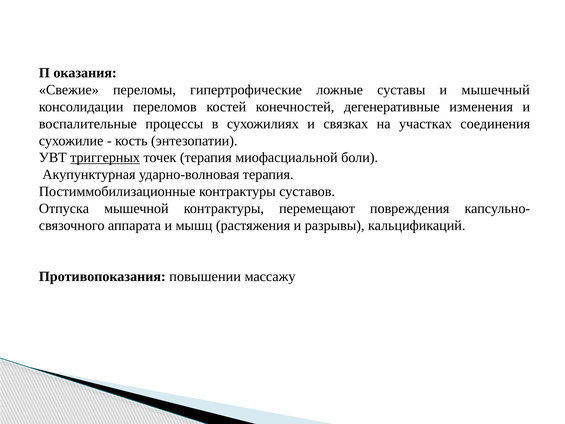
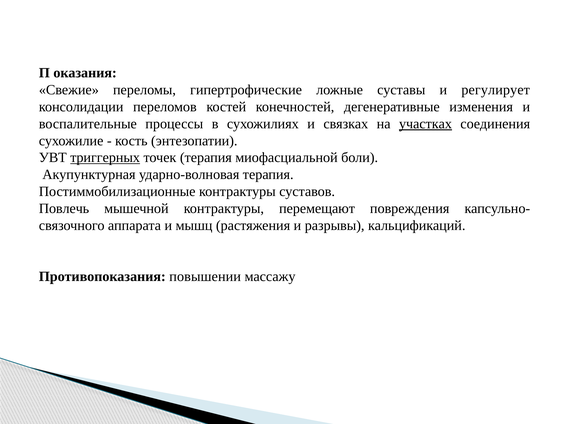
мышечный: мышечный -> регулирует
участках underline: none -> present
Отпуска: Отпуска -> Повлечь
